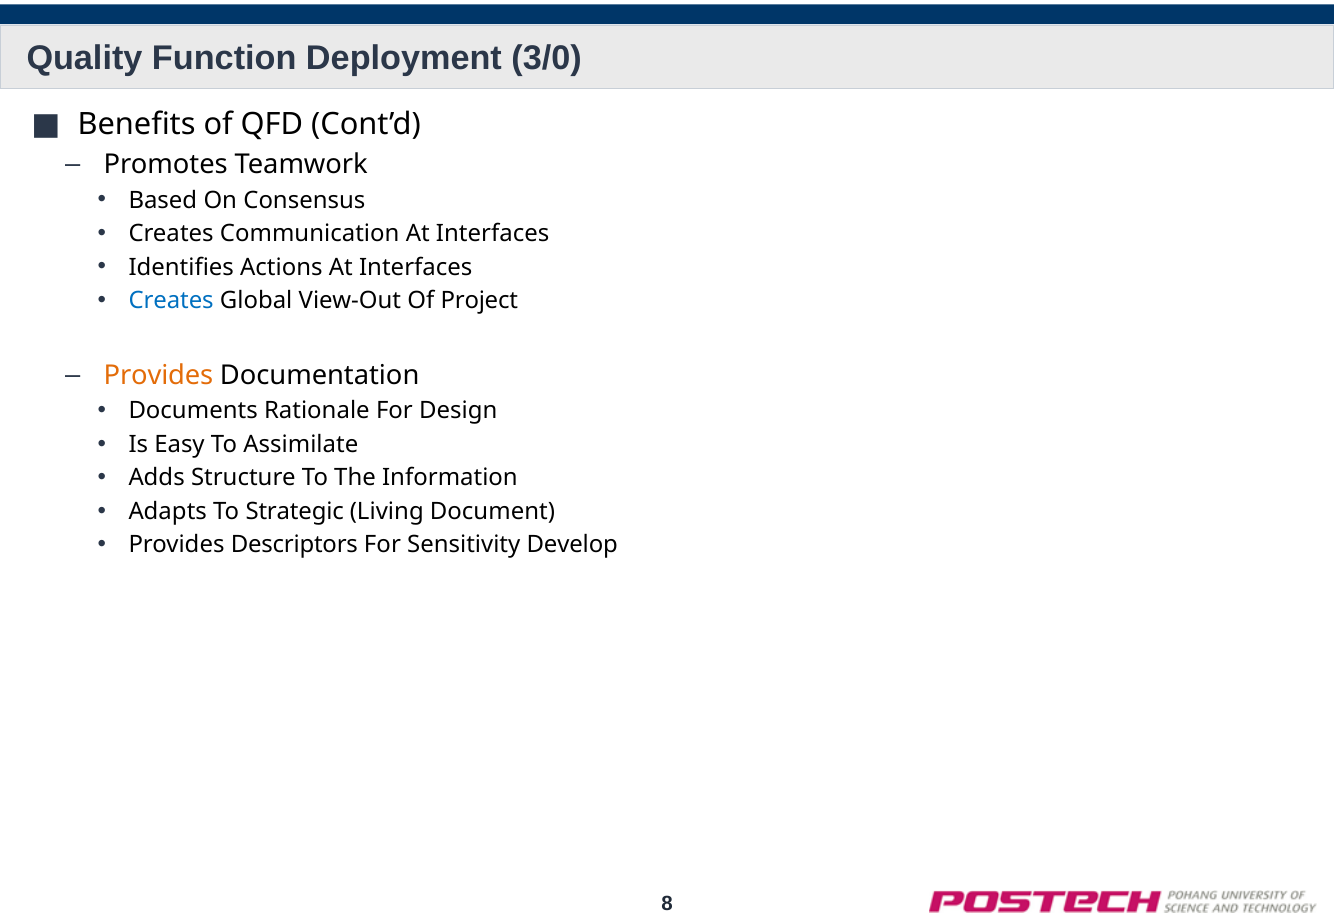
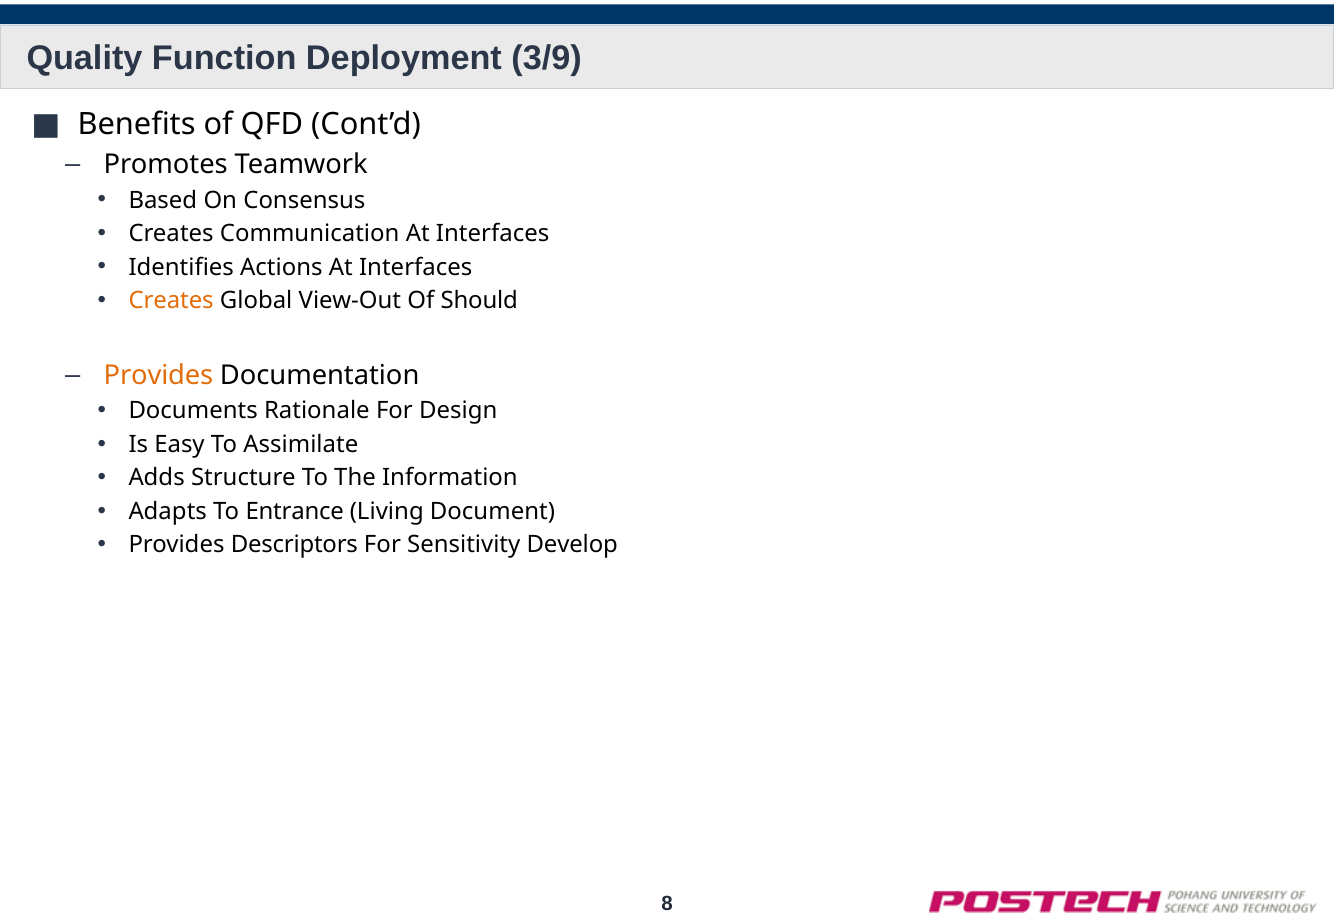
3/0: 3/0 -> 3/9
Creates at (171, 301) colour: blue -> orange
Project: Project -> Should
Strategic: Strategic -> Entrance
